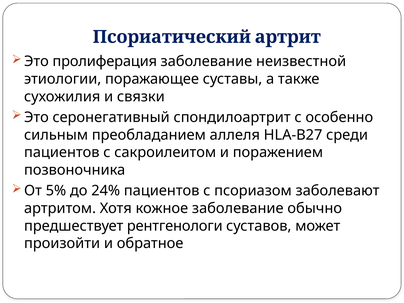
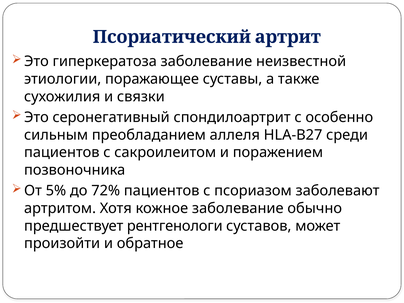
пролиферация: пролиферация -> гиперкератоза
24%: 24% -> 72%
